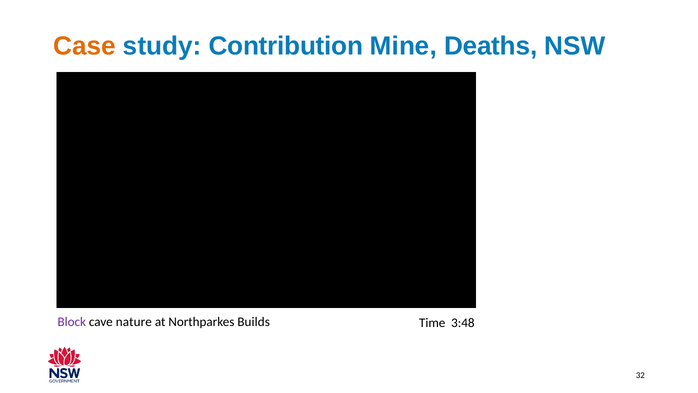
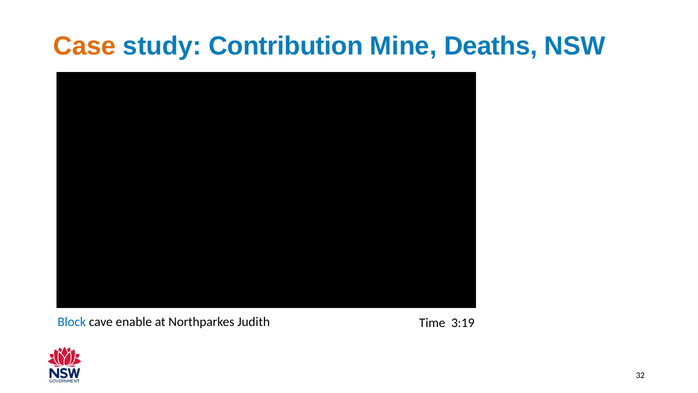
Block colour: purple -> blue
nature: nature -> enable
Builds: Builds -> Judith
3:48: 3:48 -> 3:19
